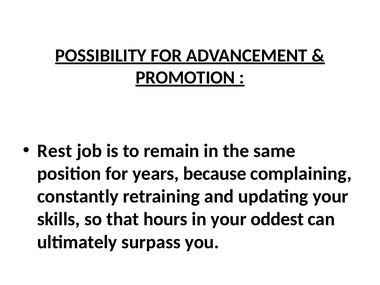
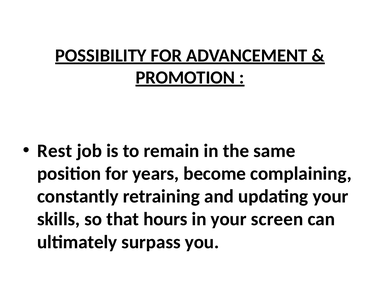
because: because -> become
oddest: oddest -> screen
